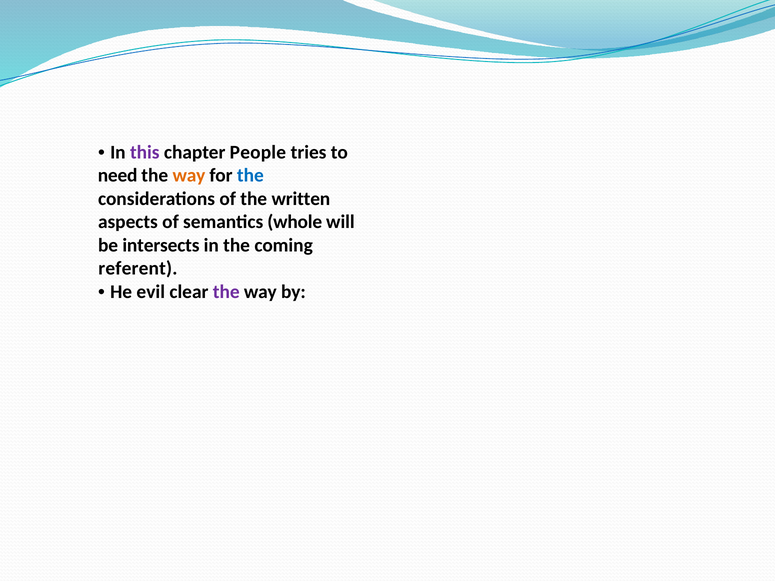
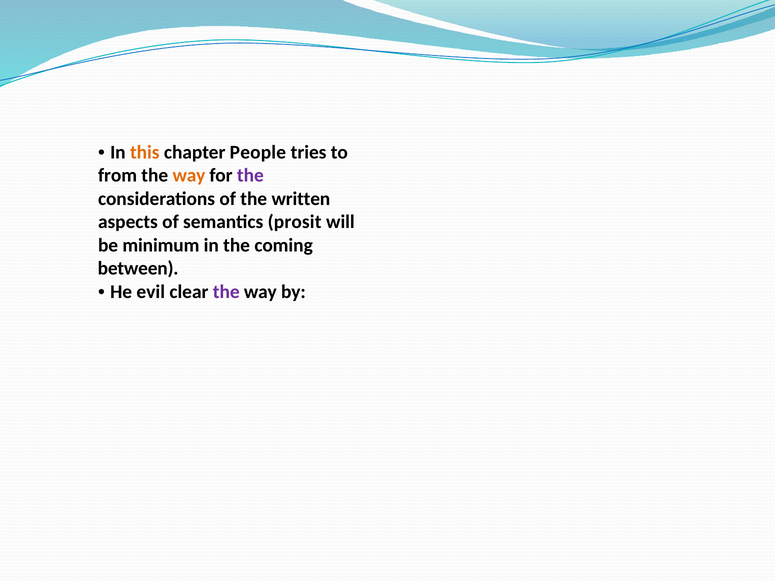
this colour: purple -> orange
need: need -> from
the at (250, 176) colour: blue -> purple
whole: whole -> prosit
intersects: intersects -> minimum
referent: referent -> between
